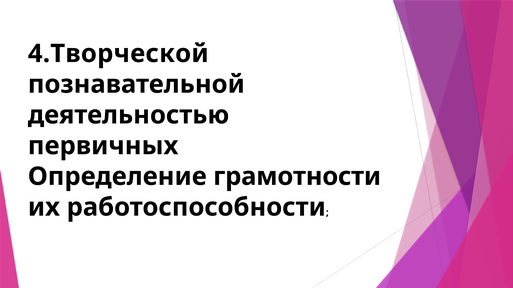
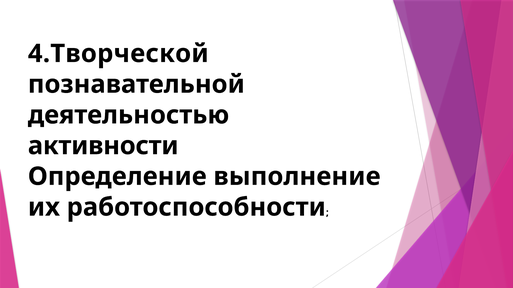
первичных: первичных -> активности
грамотности: грамотности -> выполнение
